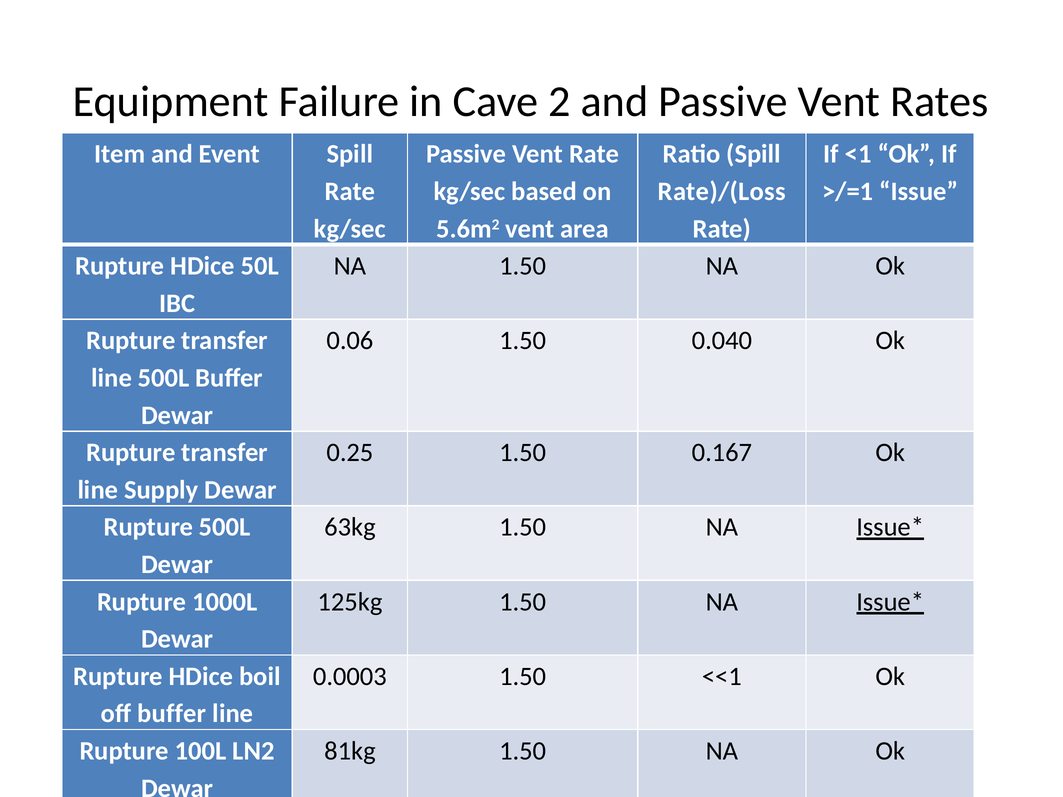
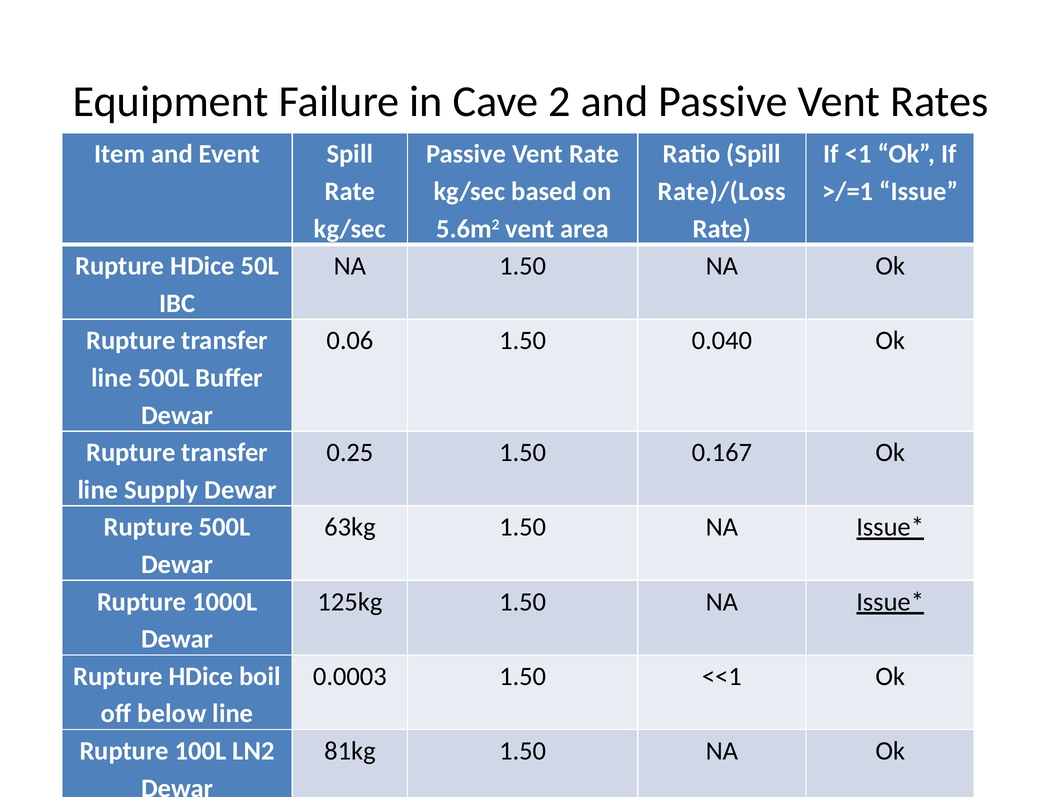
off buffer: buffer -> below
